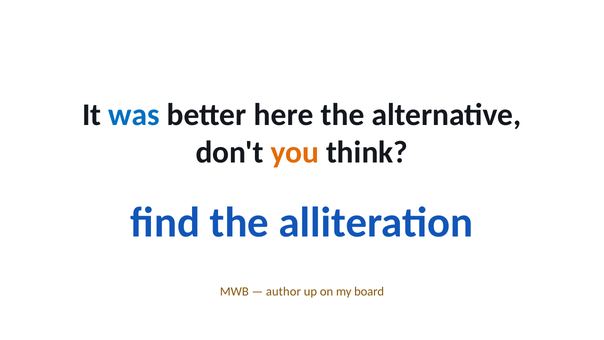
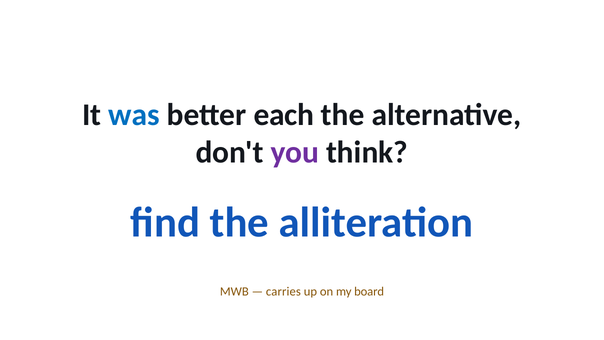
here: here -> each
you colour: orange -> purple
author: author -> carries
